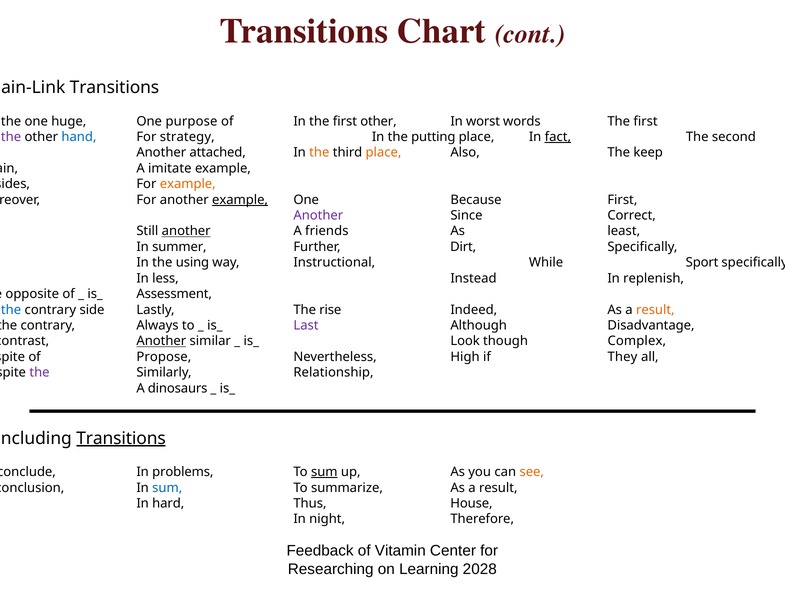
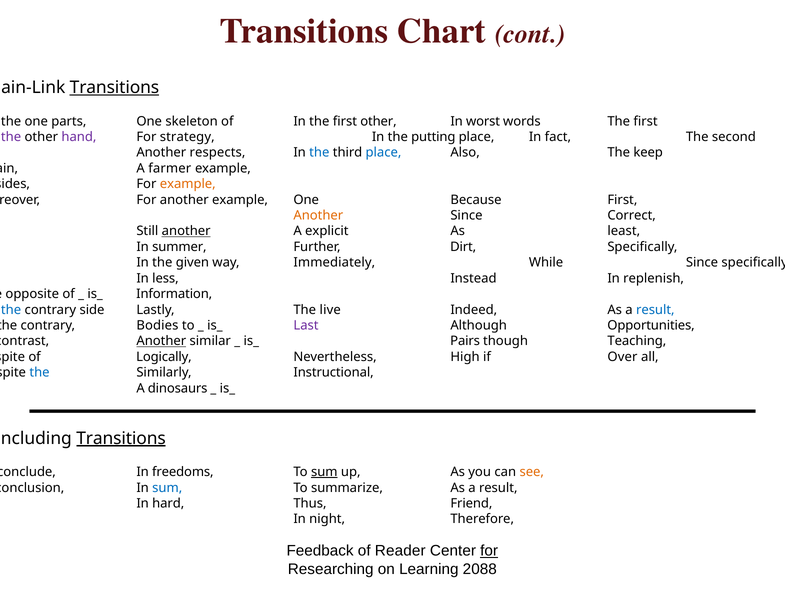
Transitions at (114, 87) underline: none -> present
huge: huge -> parts
purpose: purpose -> skeleton
hand colour: blue -> purple
fact underline: present -> none
attached: attached -> respects
the at (319, 153) colour: orange -> blue
place at (383, 153) colour: orange -> blue
imitate: imitate -> farmer
example at (240, 200) underline: present -> none
Another at (318, 215) colour: purple -> orange
friends: friends -> explicit
using: using -> given
Instructional: Instructional -> Immediately
While Sport: Sport -> Since
Assessment: Assessment -> Information
rise: rise -> live
result at (655, 310) colour: orange -> blue
Always: Always -> Bodies
Disadvantage: Disadvantage -> Opportunities
Look: Look -> Pairs
Complex: Complex -> Teaching
Propose: Propose -> Logically
They: They -> Over
the at (40, 372) colour: purple -> blue
Relationship: Relationship -> Instructional
problems: problems -> freedoms
House: House -> Friend
Vitamin: Vitamin -> Reader
for at (489, 551) underline: none -> present
2028: 2028 -> 2088
